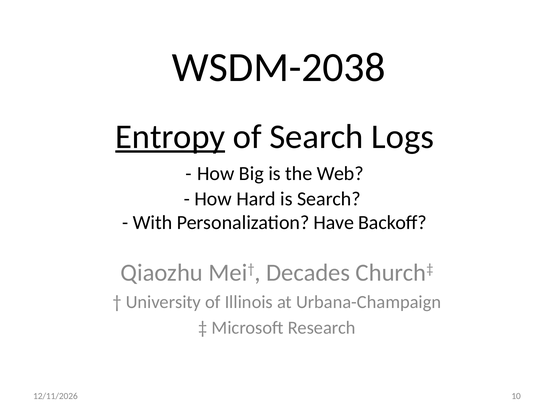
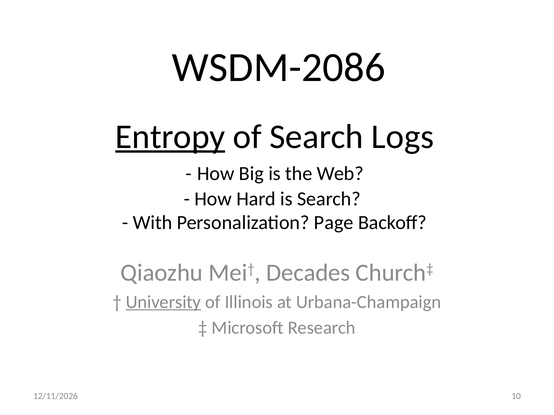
WSDM-2038: WSDM-2038 -> WSDM-2086
Have: Have -> Page
University underline: none -> present
